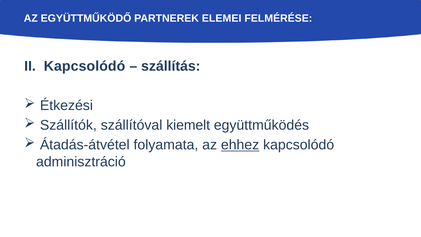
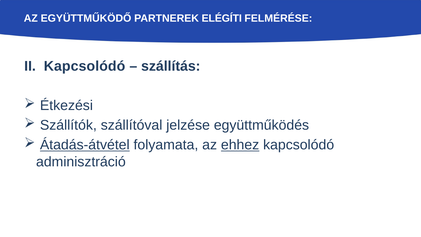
ELEMEI: ELEMEI -> ELÉGÍTI
kiemelt: kiemelt -> jelzése
Átadás-átvétel underline: none -> present
